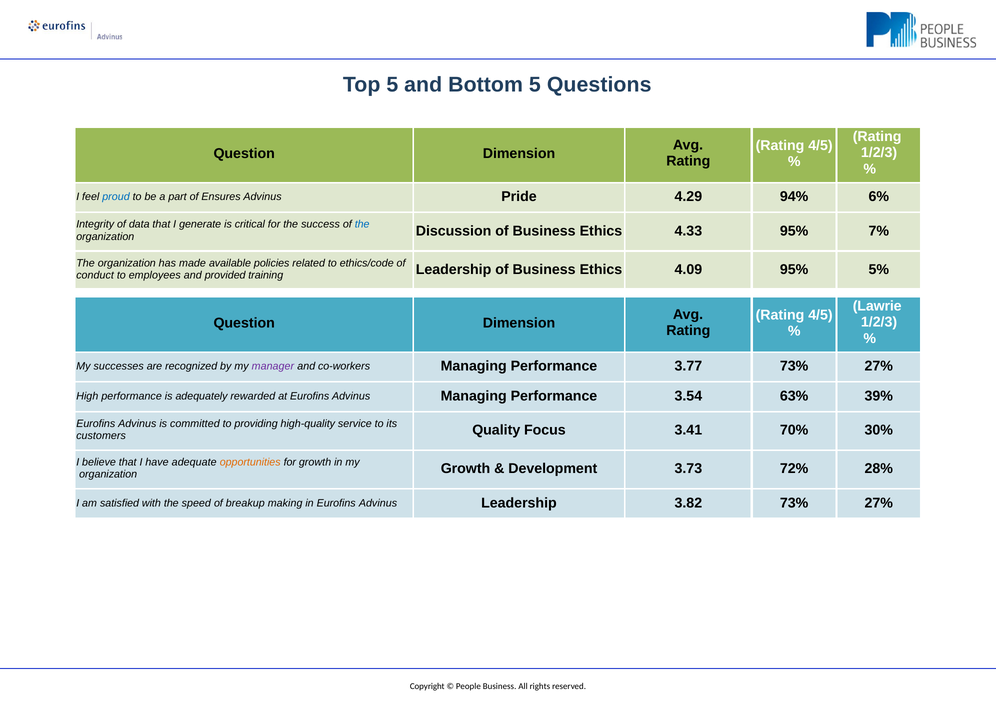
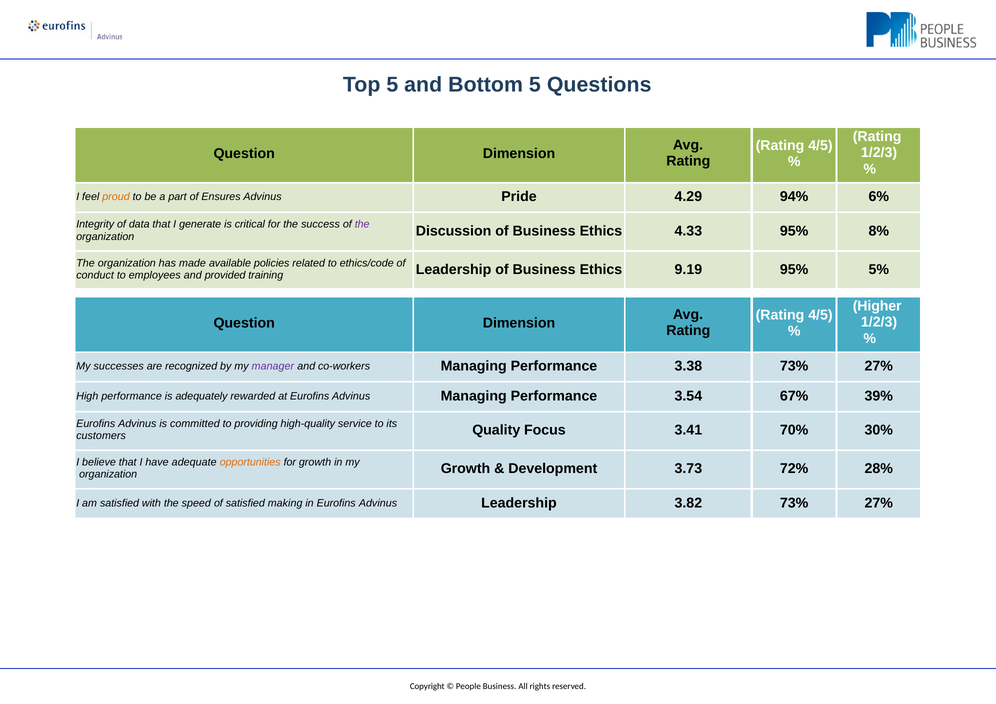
proud colour: blue -> orange
the at (362, 225) colour: blue -> purple
7%: 7% -> 8%
4.09: 4.09 -> 9.19
Lawrie: Lawrie -> Higher
3.77: 3.77 -> 3.38
63%: 63% -> 67%
of breakup: breakup -> satisfied
